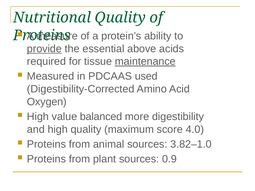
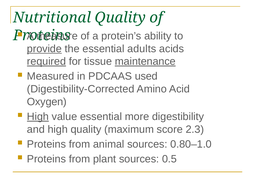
above: above -> adults
required underline: none -> present
High at (38, 117) underline: none -> present
value balanced: balanced -> essential
4.0: 4.0 -> 2.3
3.82–1.0: 3.82–1.0 -> 0.80–1.0
0.9: 0.9 -> 0.5
